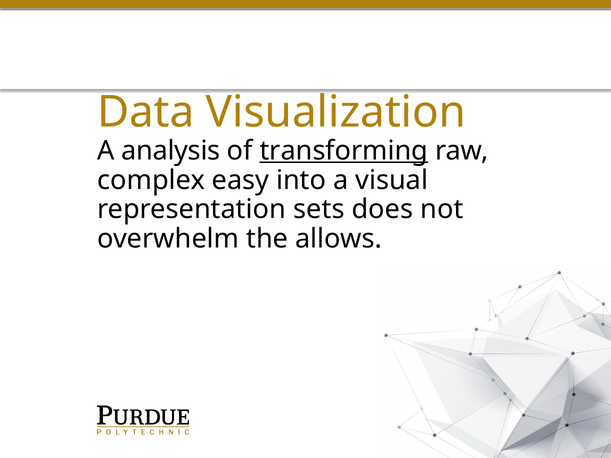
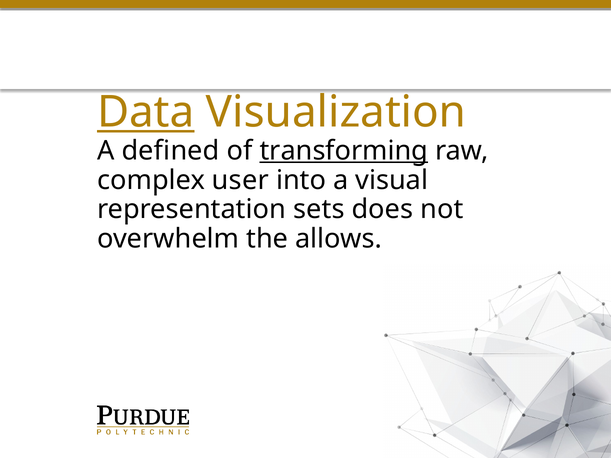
Data underline: none -> present
analysis: analysis -> defined
easy: easy -> user
